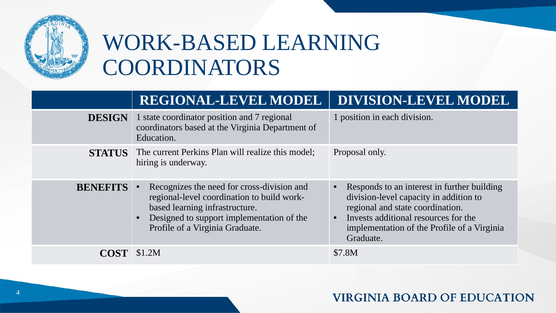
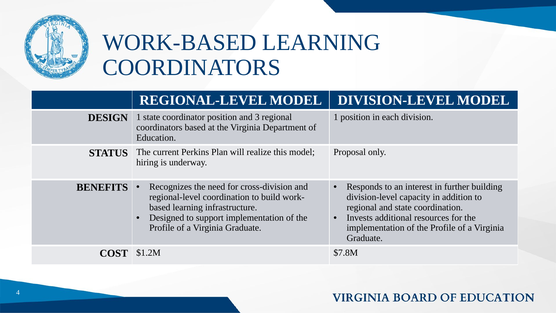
7: 7 -> 3
